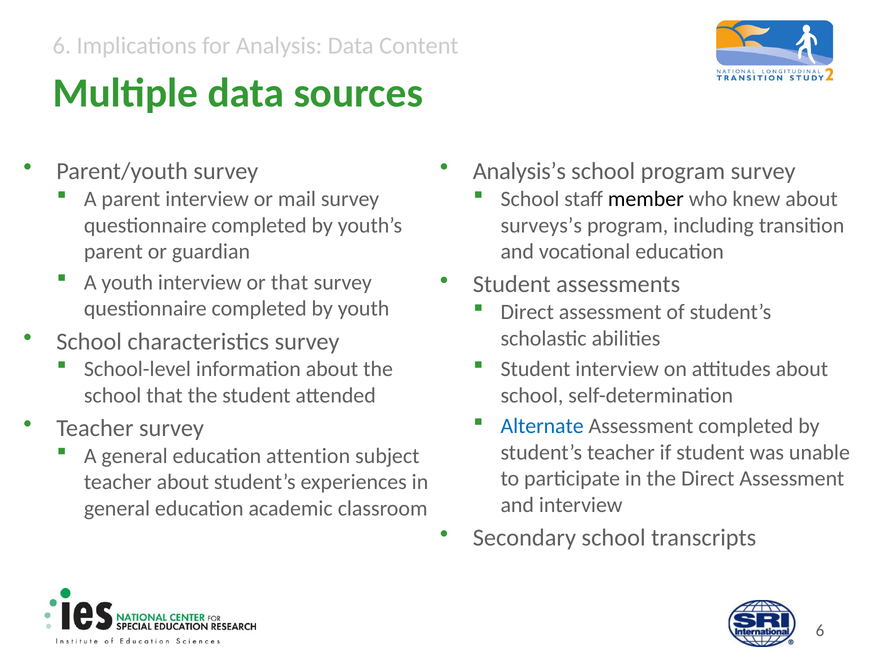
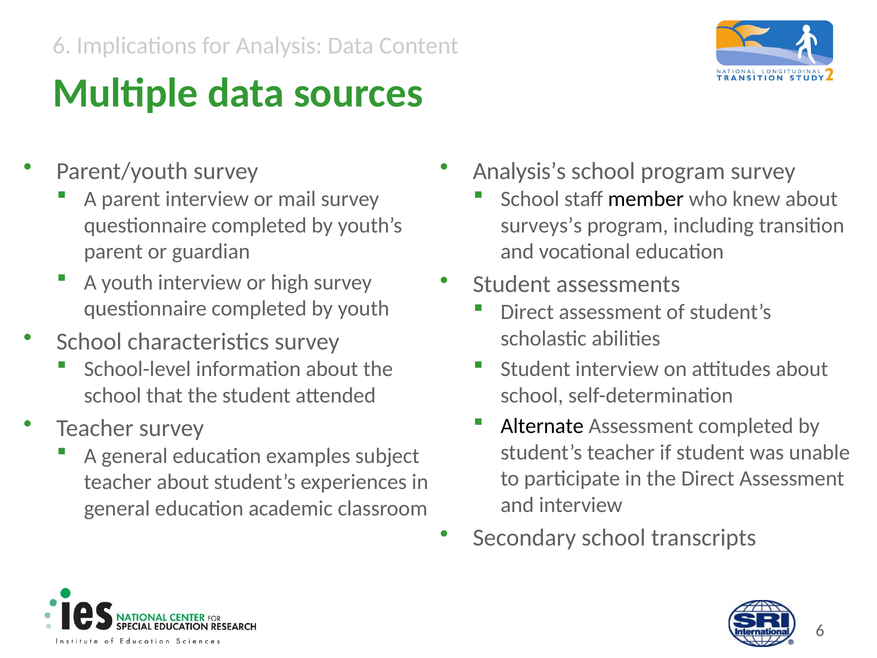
or that: that -> high
Alternate colour: blue -> black
attention: attention -> examples
